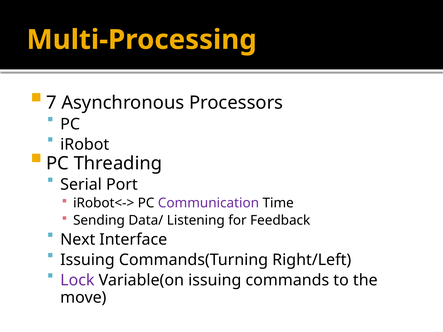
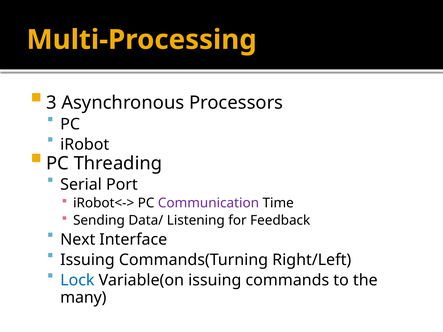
7: 7 -> 3
Lock colour: purple -> blue
move: move -> many
